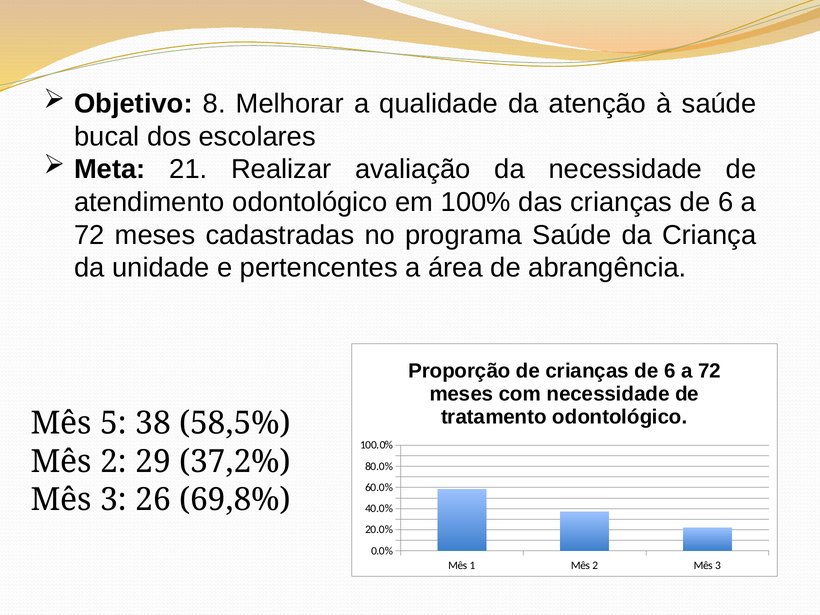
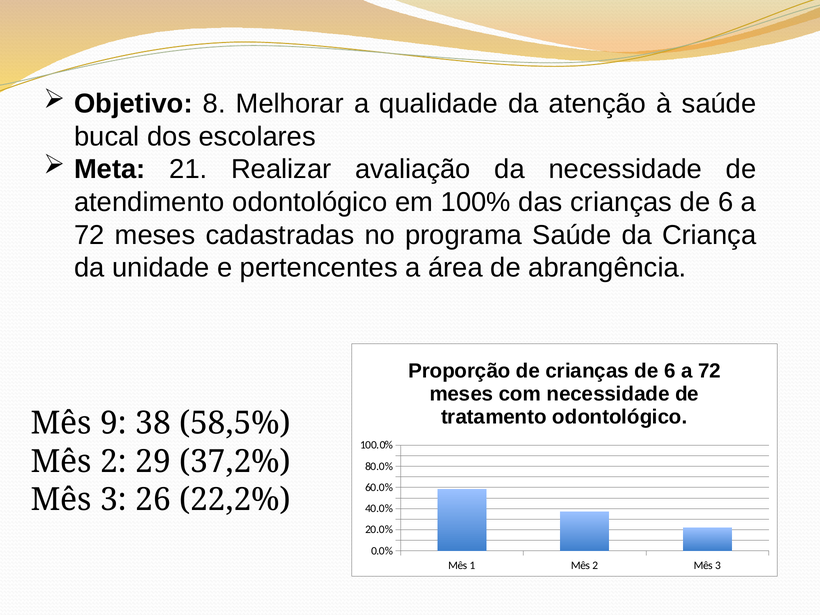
5: 5 -> 9
69,8%: 69,8% -> 22,2%
